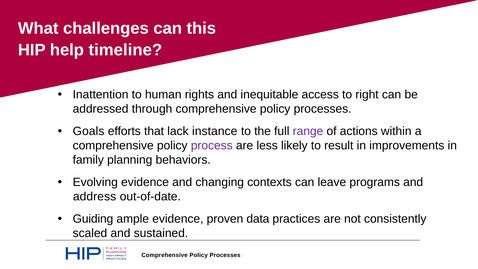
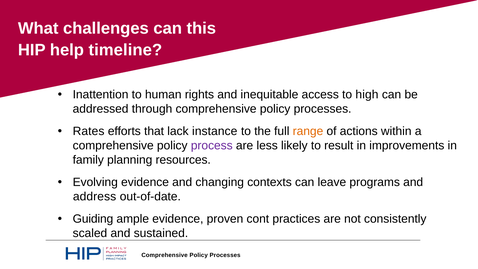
right: right -> high
Goals: Goals -> Rates
range colour: purple -> orange
behaviors: behaviors -> resources
data: data -> cont
